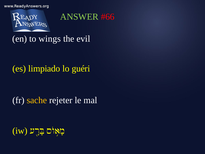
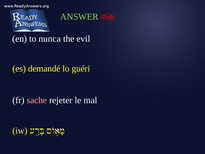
wings: wings -> nunca
limpiado: limpiado -> demandé
sache colour: yellow -> pink
